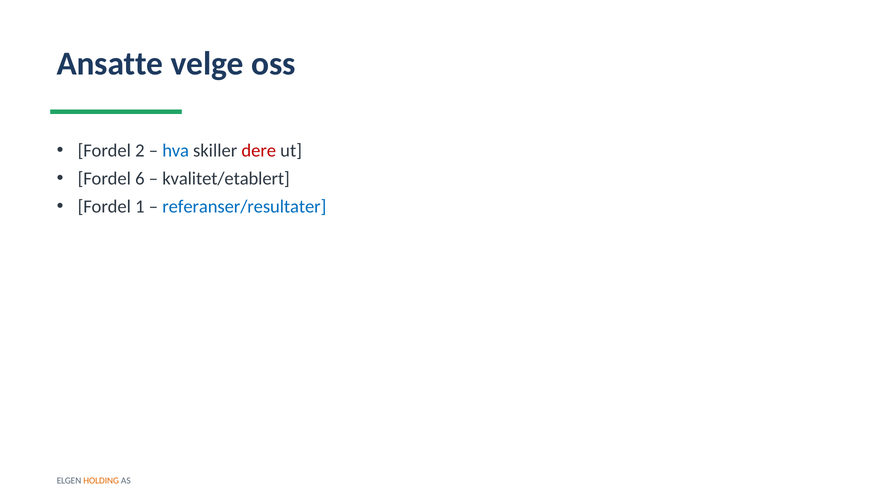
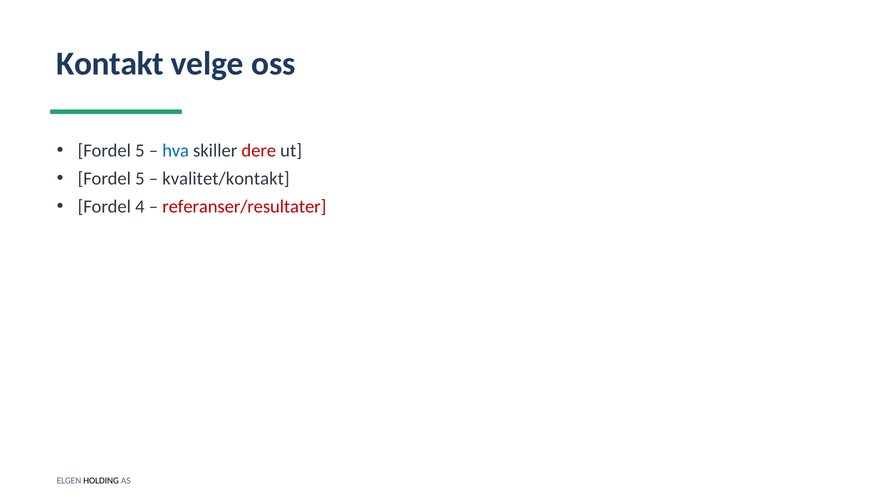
Ansatte: Ansatte -> Kontakt
2 at (140, 151): 2 -> 5
6 at (140, 179): 6 -> 5
kvalitet/etablert: kvalitet/etablert -> kvalitet/kontakt
1: 1 -> 4
referanser/resultater colour: blue -> red
HOLDING colour: orange -> black
